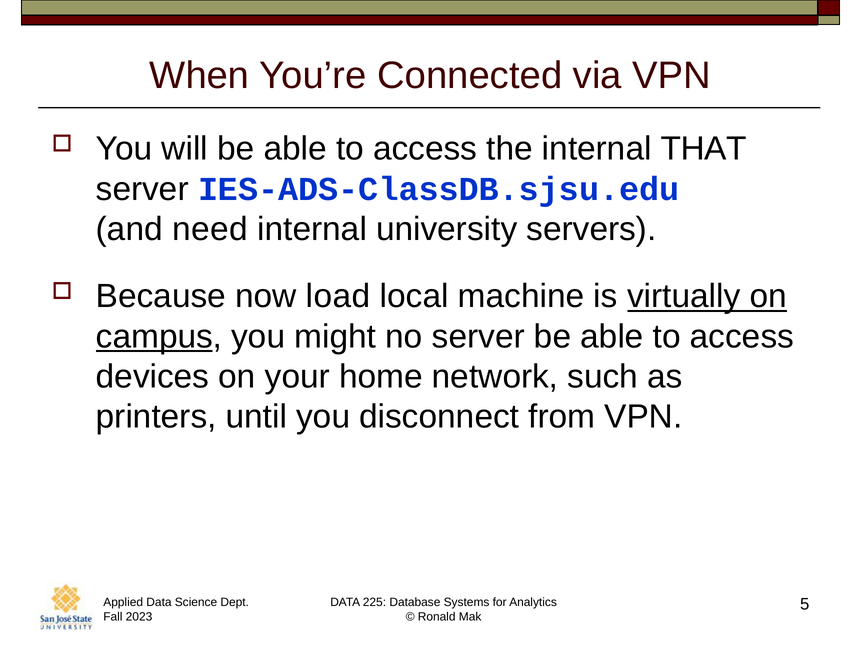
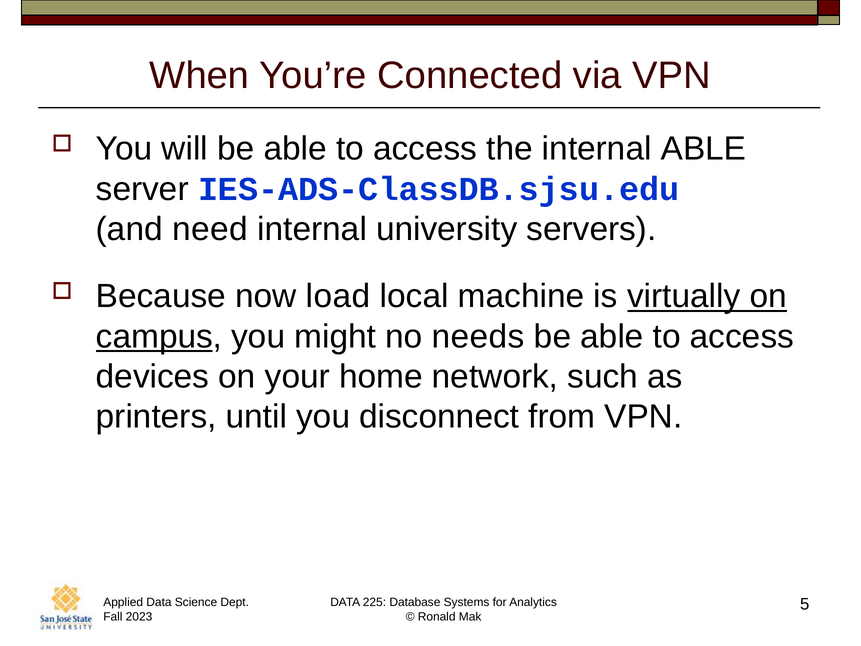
internal THAT: THAT -> ABLE
no server: server -> needs
